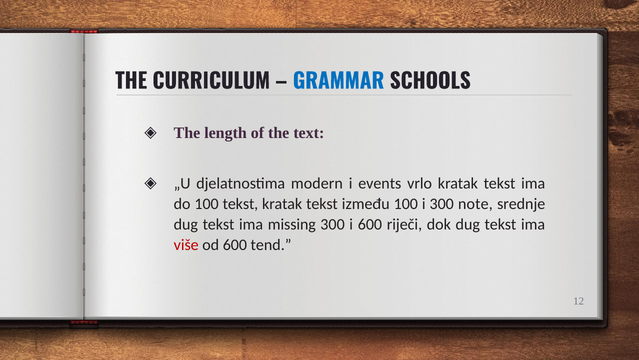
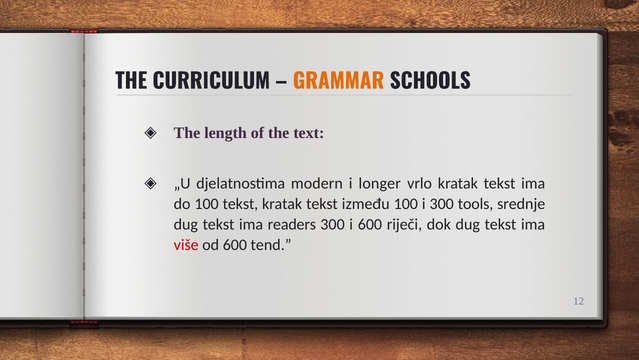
GRAMMAR colour: blue -> orange
events: events -> longer
note: note -> tools
missing: missing -> readers
